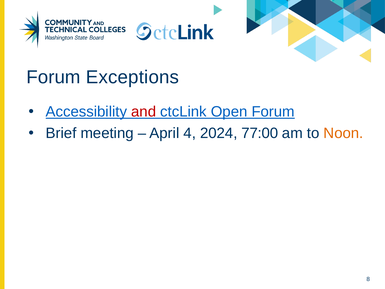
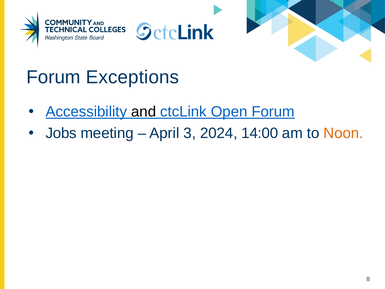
and colour: red -> black
Brief: Brief -> Jobs
4: 4 -> 3
77:00: 77:00 -> 14:00
